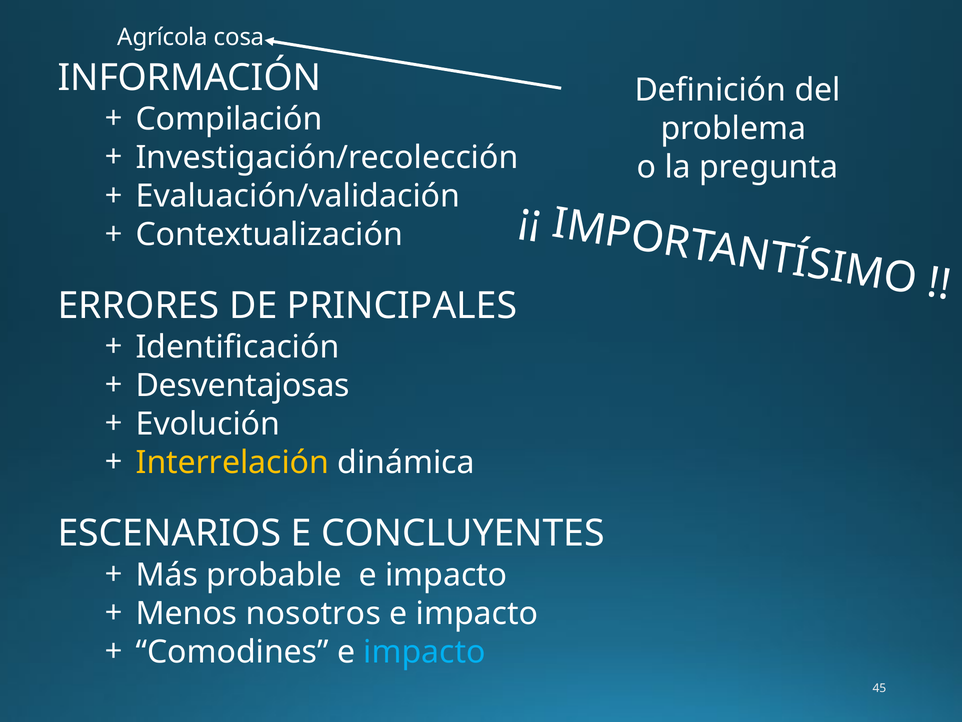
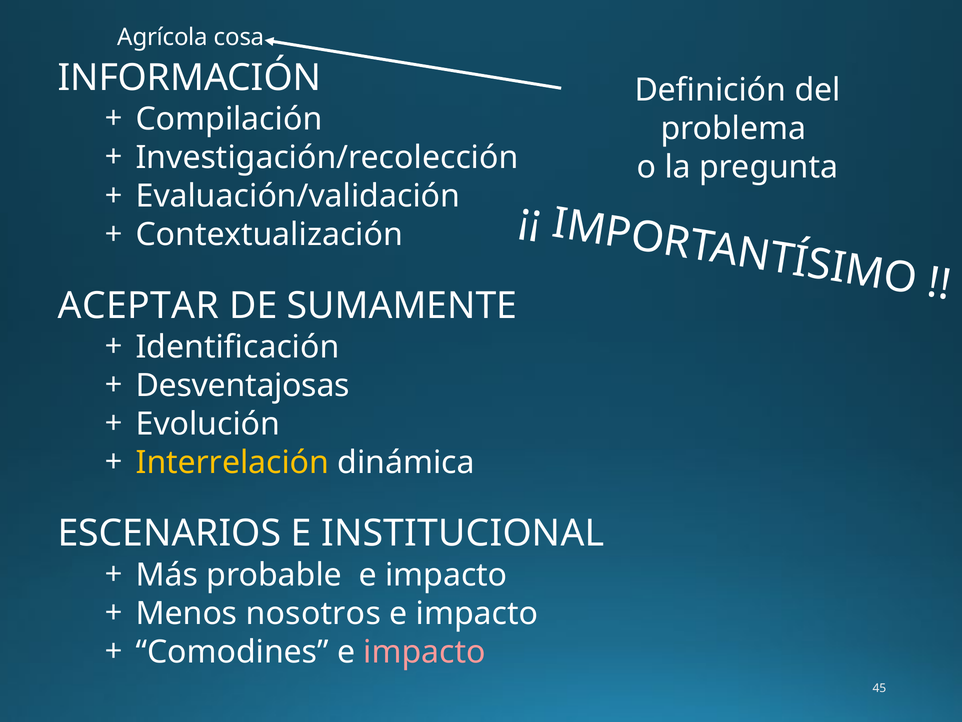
ERRORES: ERRORES -> ACEPTAR
PRINCIPALES: PRINCIPALES -> SUMAMENTE
CONCLUYENTES: CONCLUYENTES -> INSTITUCIONAL
impacto at (425, 652) colour: light blue -> pink
